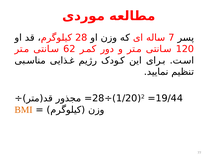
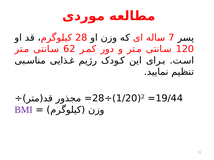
BMI colour: orange -> purple
